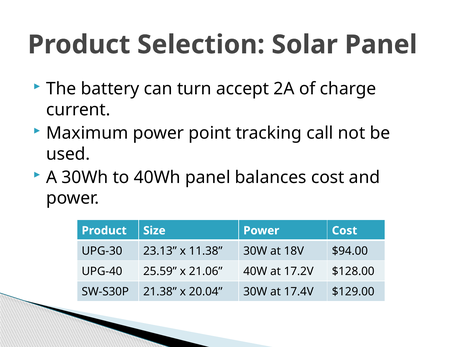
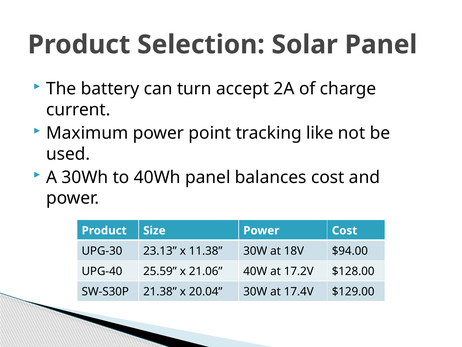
call: call -> like
